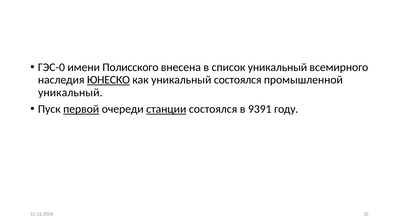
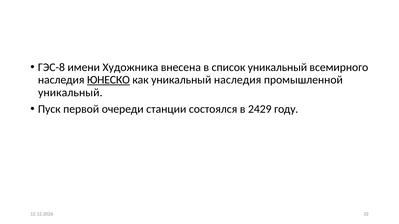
ГЭС-0: ГЭС-0 -> ГЭС-8
Полисского: Полисского -> Художника
уникальный состоялся: состоялся -> наследия
первой underline: present -> none
станции underline: present -> none
9391: 9391 -> 2429
